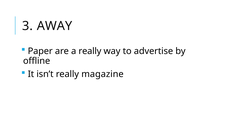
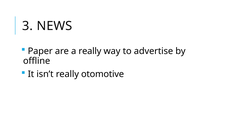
AWAY: AWAY -> NEWS
magazine: magazine -> otomotive
